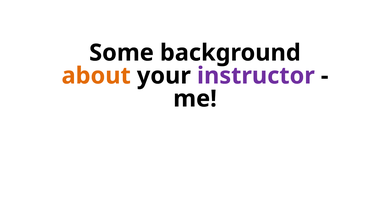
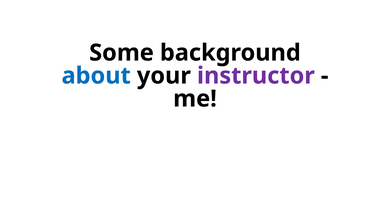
about colour: orange -> blue
